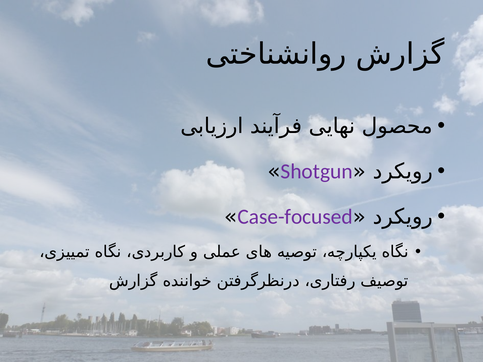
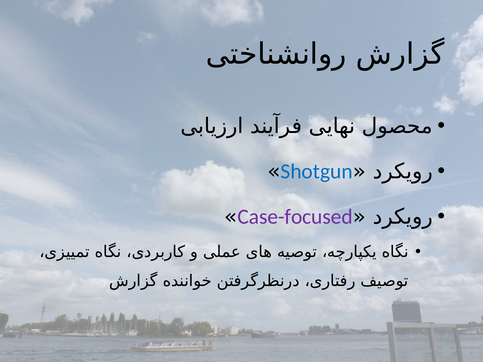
Shotgun colour: purple -> blue
